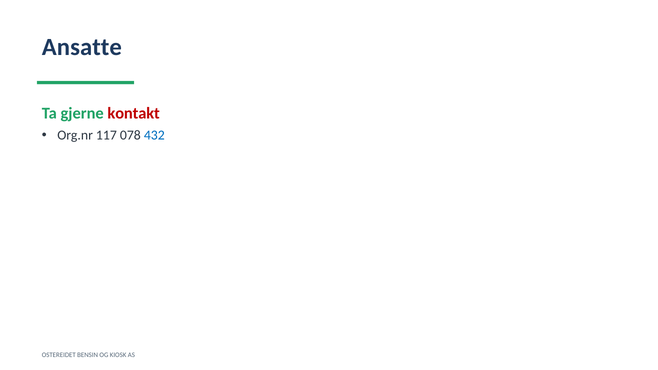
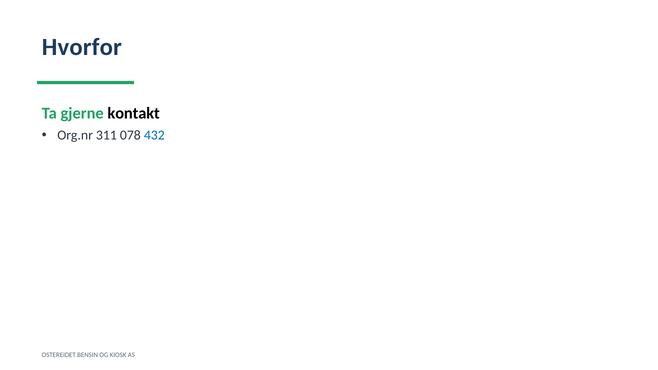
Ansatte: Ansatte -> Hvorfor
kontakt colour: red -> black
117: 117 -> 311
